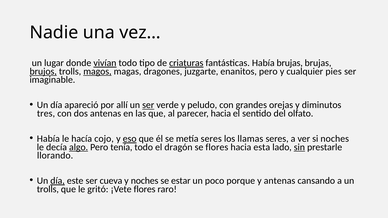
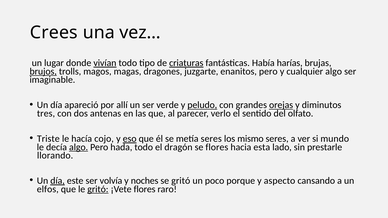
Nadie: Nadie -> Crees
Había brujas: brujas -> harías
magos underline: present -> none
cualquier pies: pies -> algo
ser at (148, 105) underline: present -> none
peludo underline: none -> present
orejas underline: none -> present
parecer hacia: hacia -> verlo
Había at (48, 139): Había -> Triste
llamas: llamas -> mismo
si noches: noches -> mundo
tenía: tenía -> hada
sin underline: present -> none
cueva: cueva -> volvía
se estar: estar -> gritó
y antenas: antenas -> aspecto
trolls at (48, 189): trolls -> elfos
gritó at (98, 189) underline: none -> present
